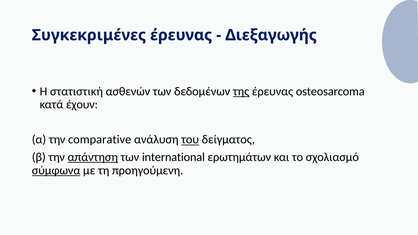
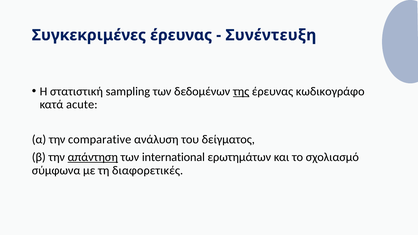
Διεξαγωγής: Διεξαγωγής -> Συνέντευξη
ασθενών: ασθενών -> sampling
osteosarcoma: osteosarcoma -> κωδικογράφο
έχουν: έχουν -> acute
του underline: present -> none
σύμφωνα underline: present -> none
προηγούμενη: προηγούμενη -> διαφορετικές
